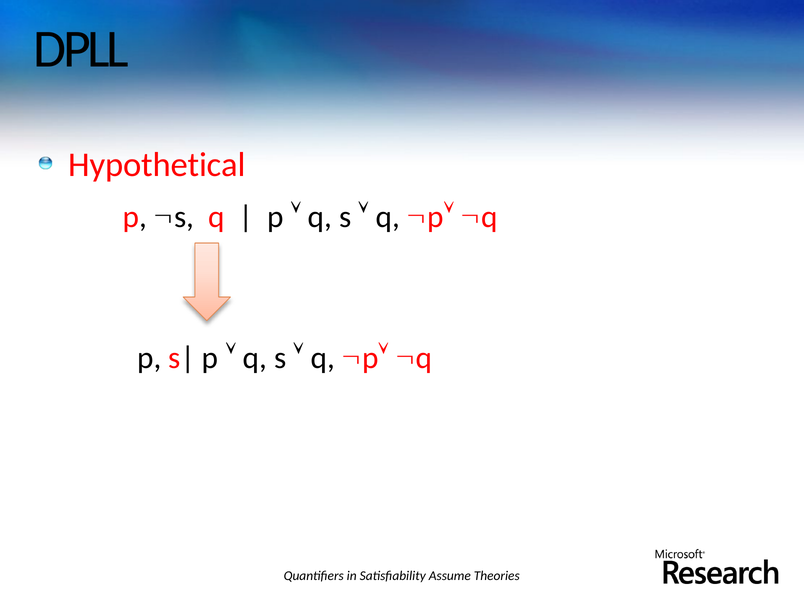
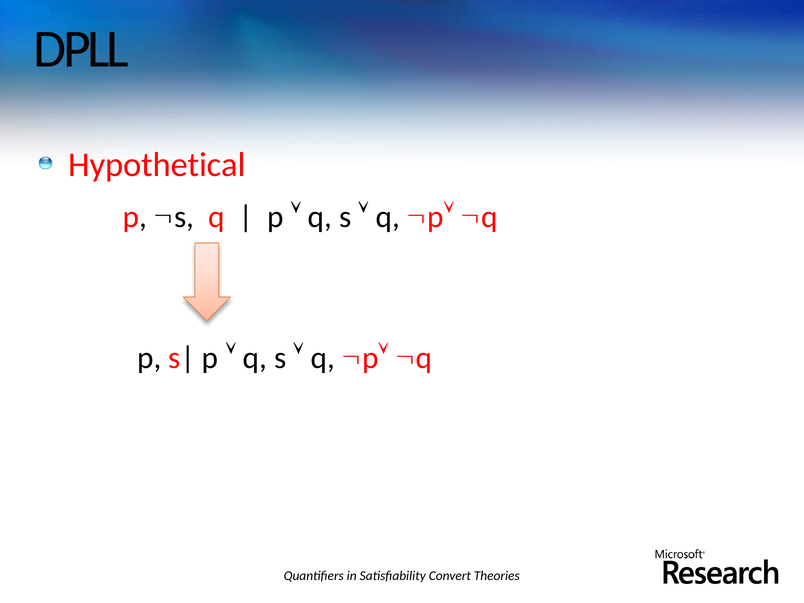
Assume: Assume -> Convert
